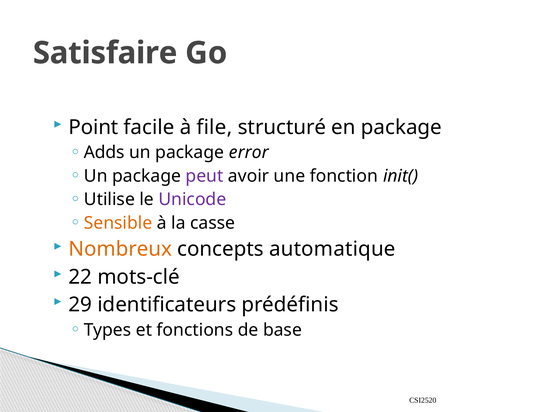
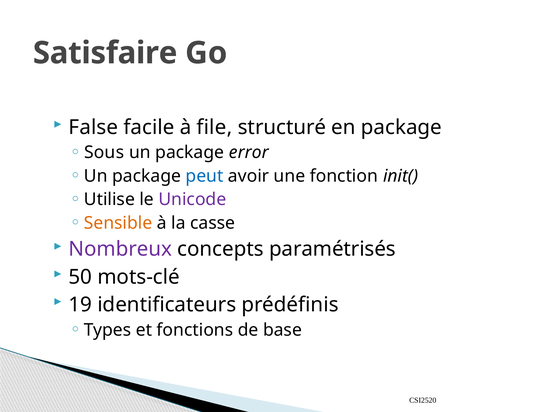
Point: Point -> False
Adds: Adds -> Sous
peut colour: purple -> blue
Nombreux colour: orange -> purple
automatique: automatique -> paramétrisés
22: 22 -> 50
29: 29 -> 19
